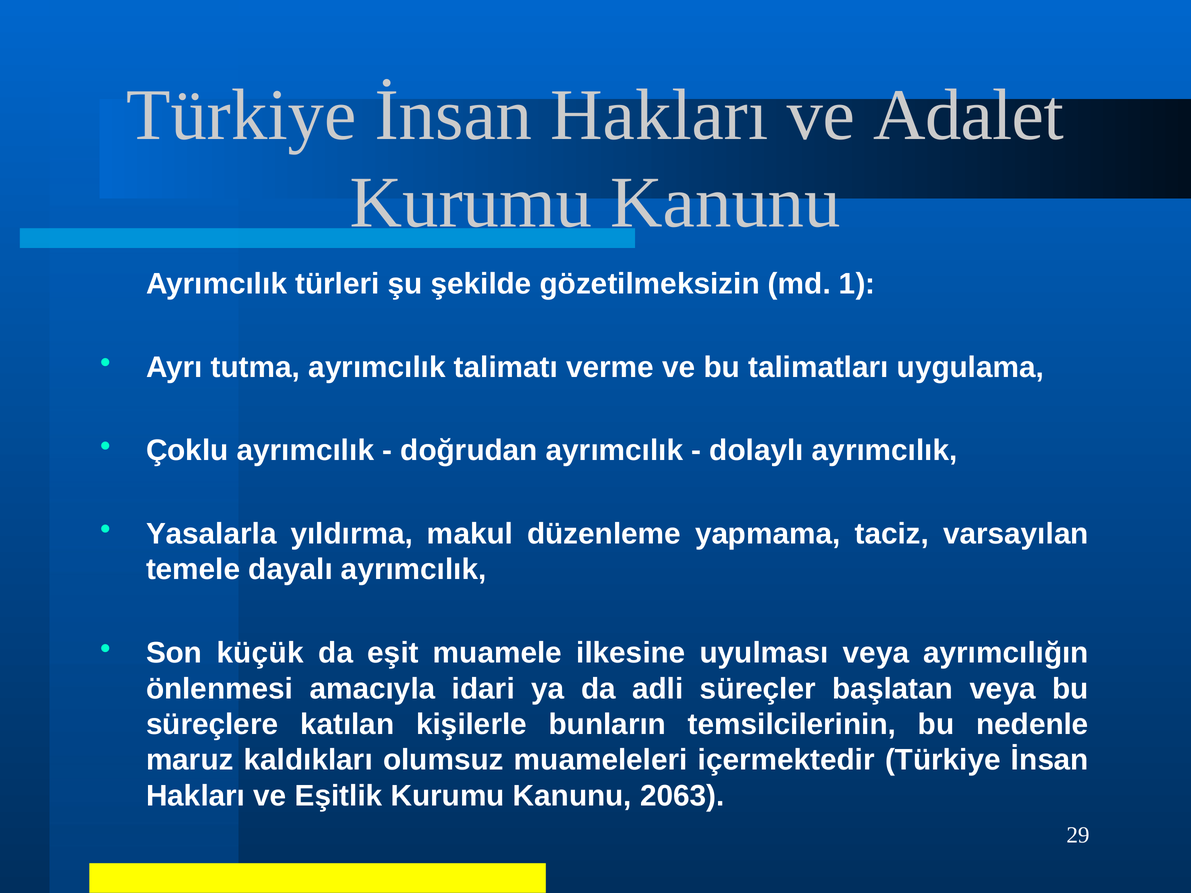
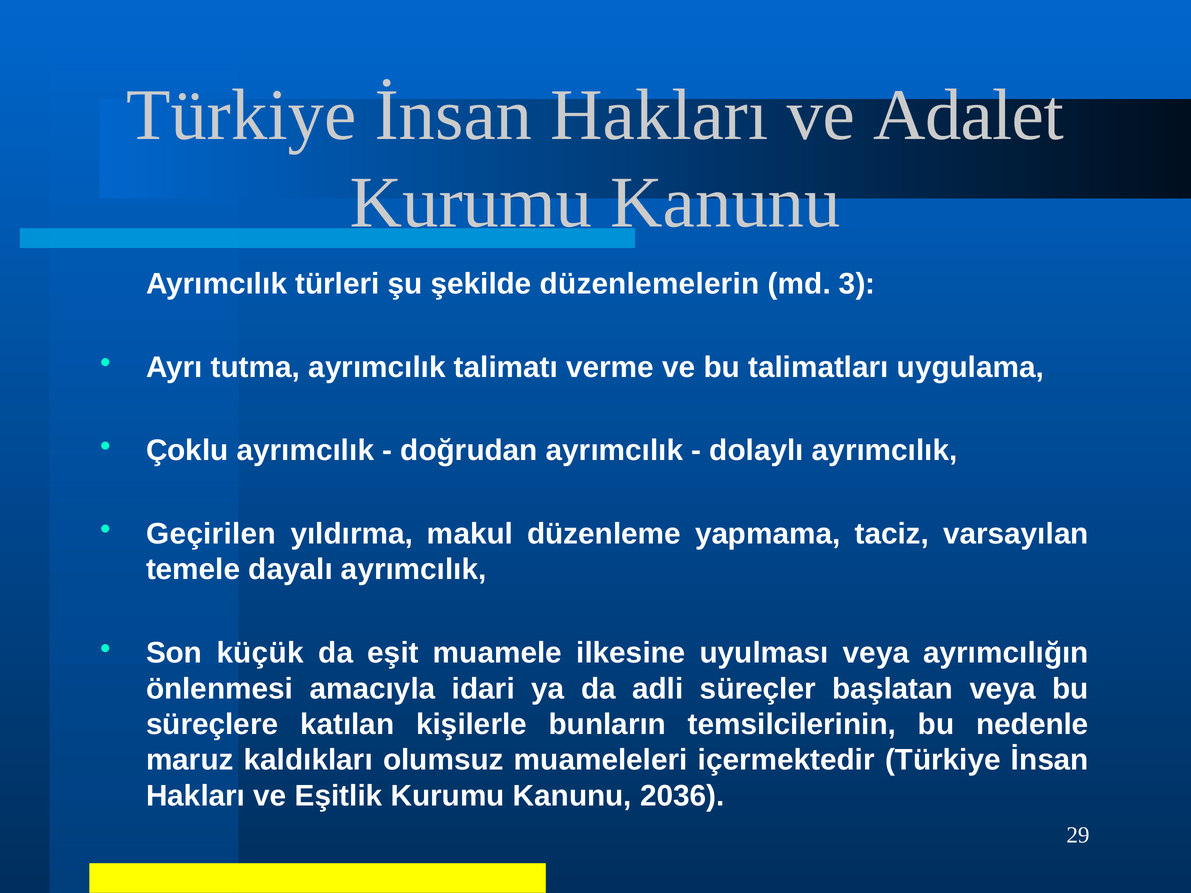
gözetilmeksizin: gözetilmeksizin -> düzenlemelerin
1: 1 -> 3
Yasalarla: Yasalarla -> Geçirilen
2063: 2063 -> 2036
